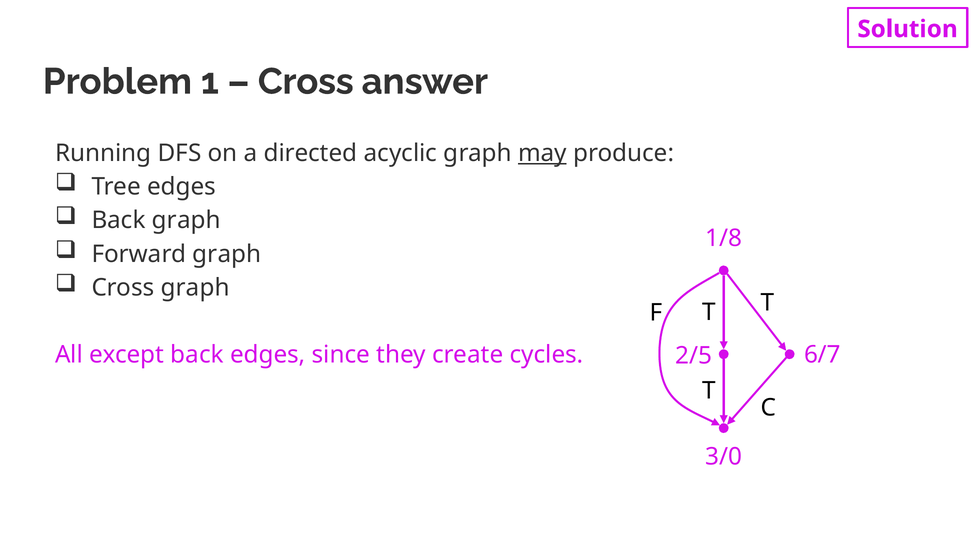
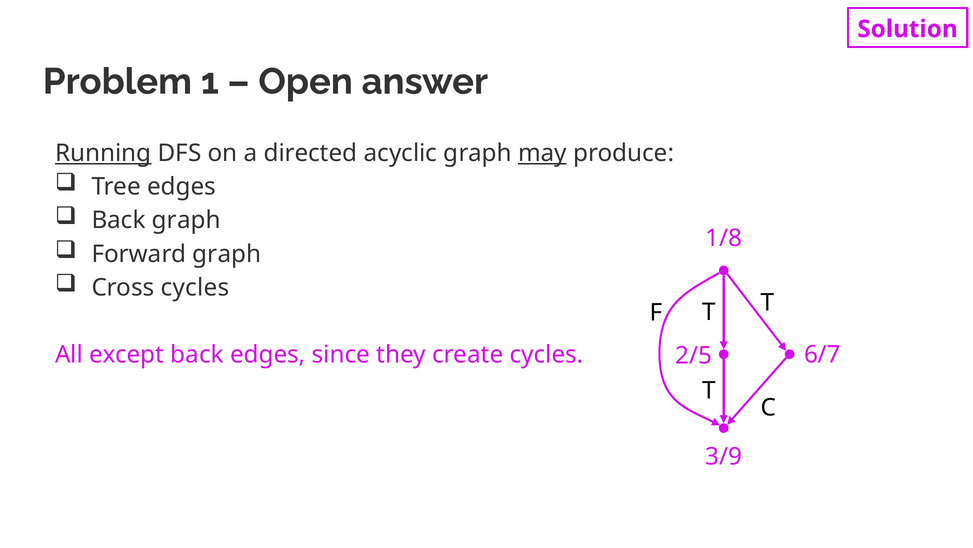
Cross at (306, 82): Cross -> Open
Running underline: none -> present
Cross graph: graph -> cycles
3/0: 3/0 -> 3/9
